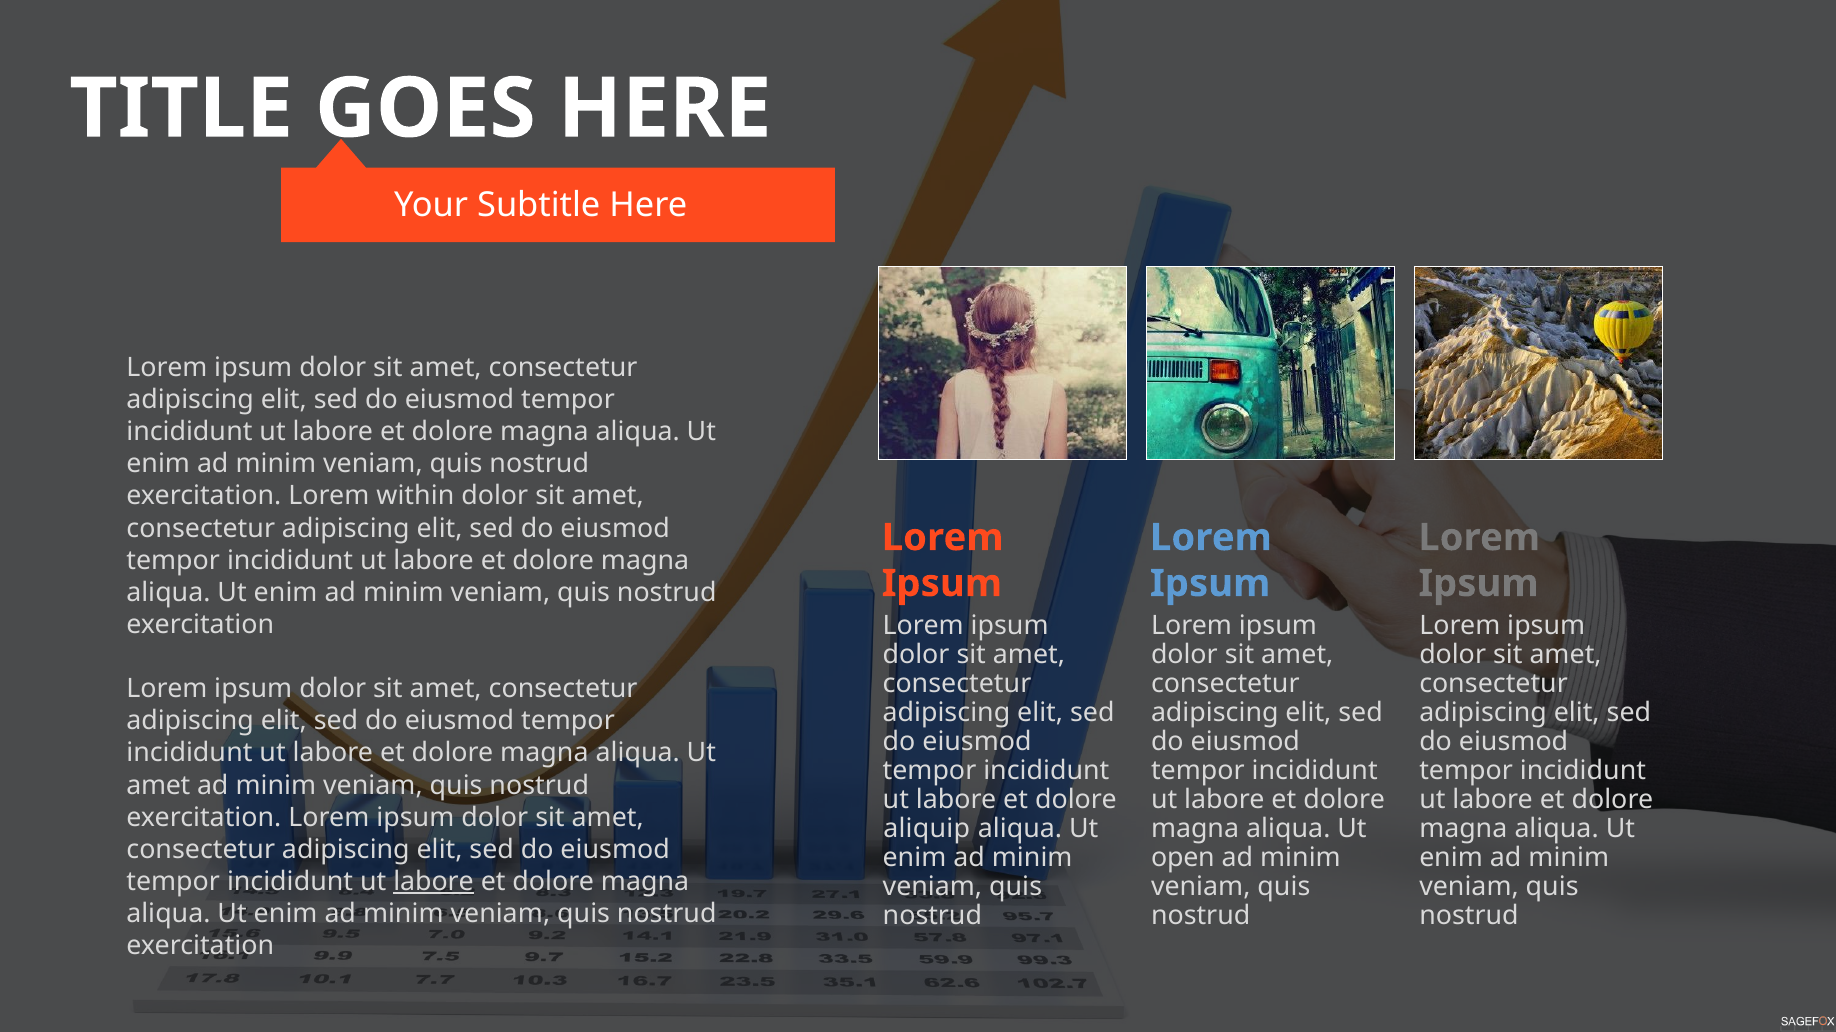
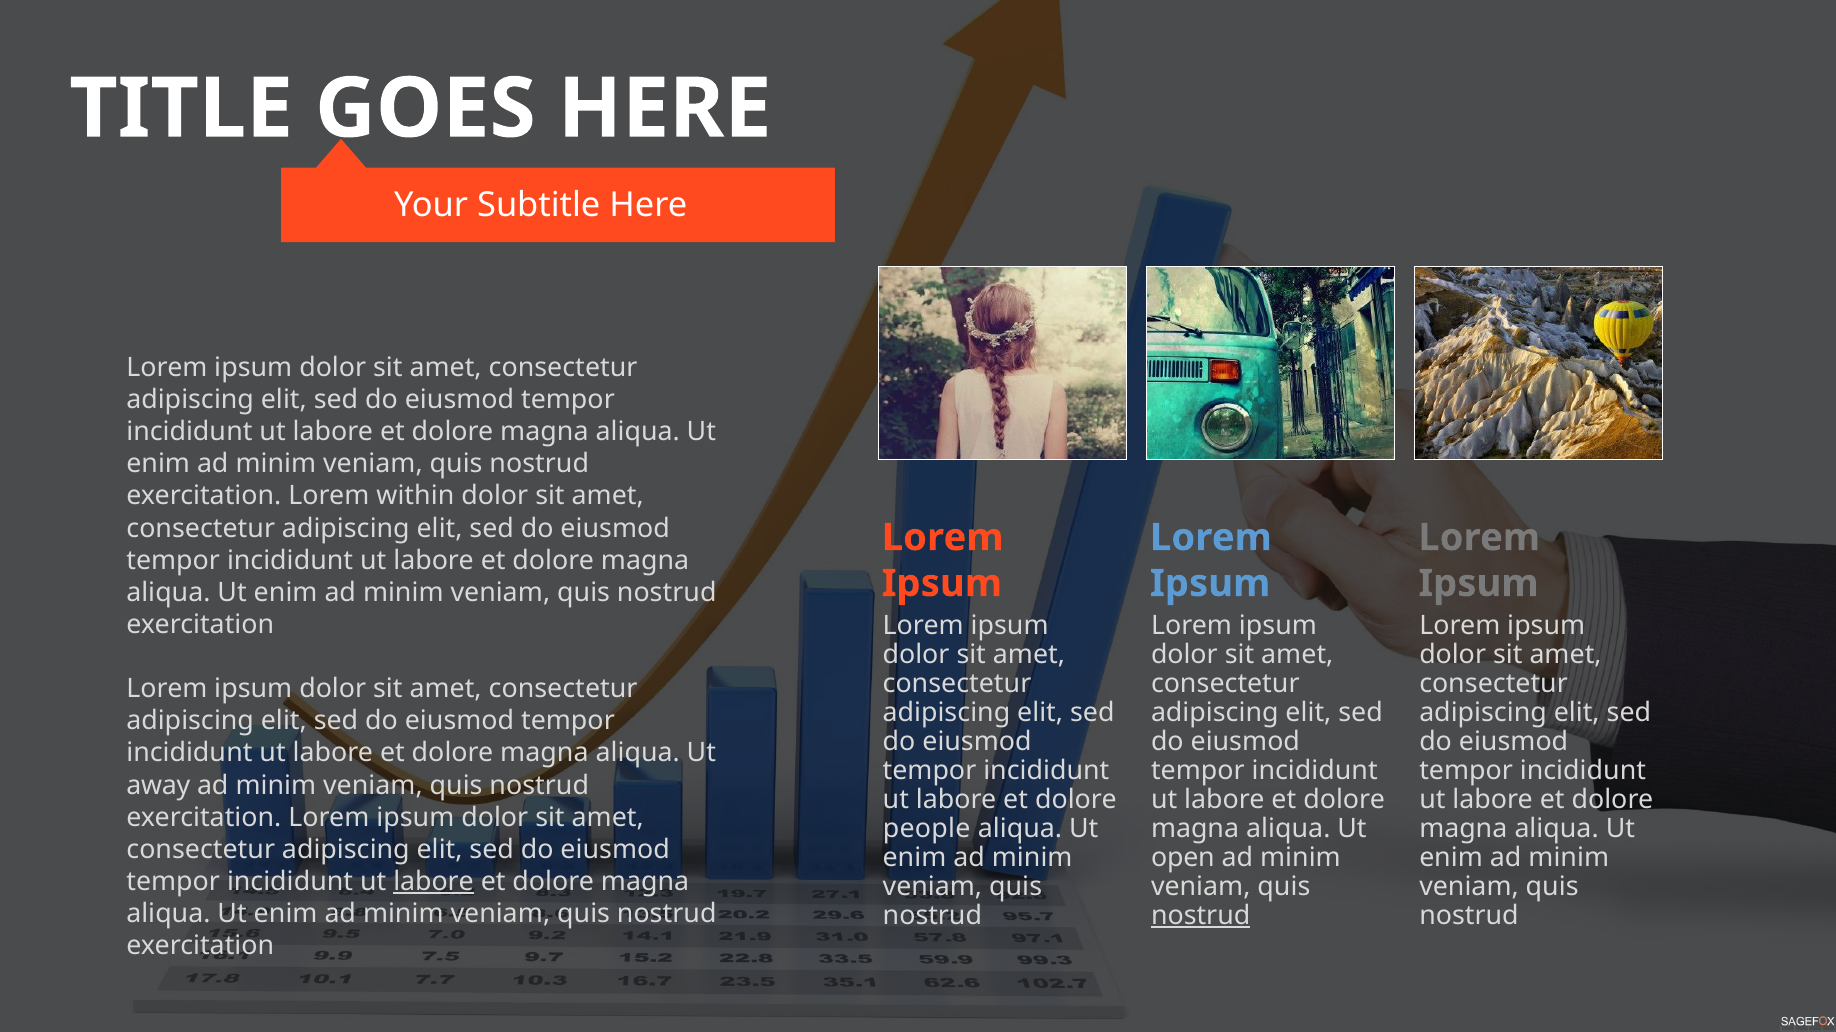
amet at (158, 786): amet -> away
aliquip: aliquip -> people
nostrud at (1201, 916) underline: none -> present
